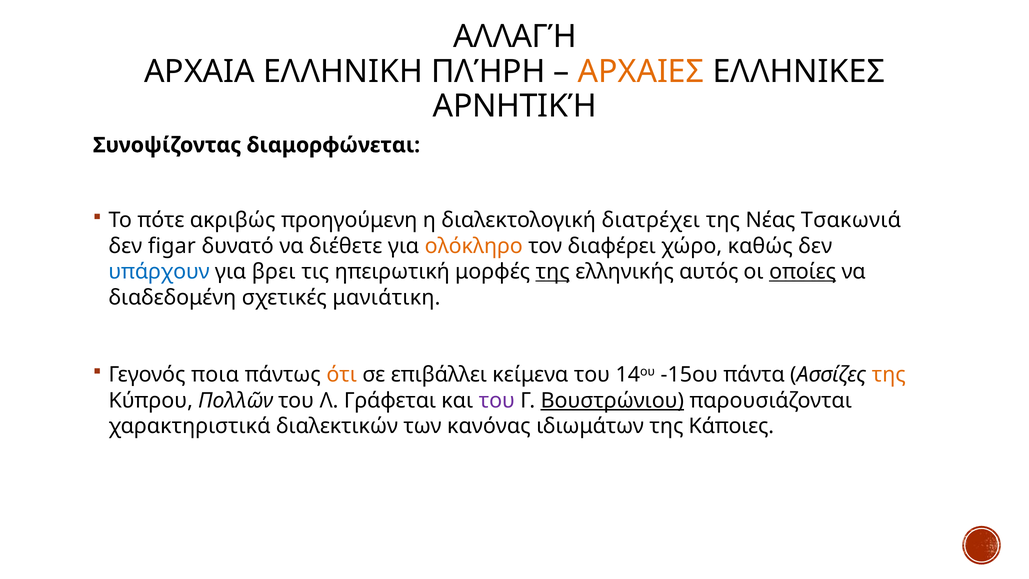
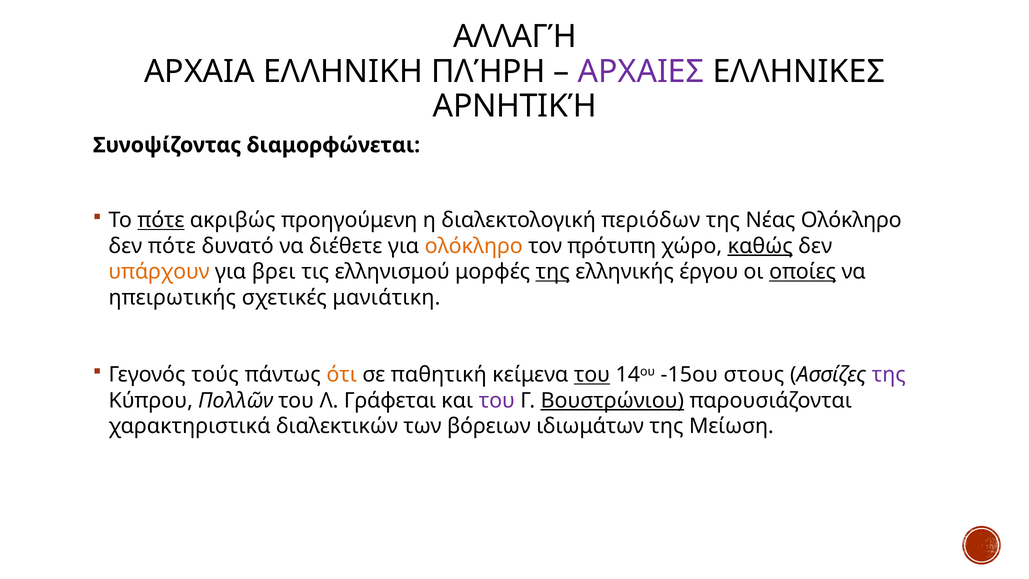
ΑΡΧΑΙΕΣ colour: orange -> purple
πότε at (161, 220) underline: none -> present
διατρέχει: διατρέχει -> περιόδων
Νέας Τσακωνιά: Τσακωνιά -> Ολόκληρο
δεν figar: figar -> πότε
διαφέρει: διαφέρει -> πρότυπη
καθώς underline: none -> present
υπάρχουν colour: blue -> orange
ηπειρωτική: ηπειρωτική -> ελληνισμού
αυτός: αυτός -> έργου
διαδεδομένη: διαδεδομένη -> ηπειρωτικής
ποια: ποια -> τούς
επιβάλλει: επιβάλλει -> παθητική
του at (592, 375) underline: none -> present
πάντα: πάντα -> στους
της at (889, 375) colour: orange -> purple
κανόνας: κανόνας -> βόρειων
Κάποιες: Κάποιες -> Μείωση
